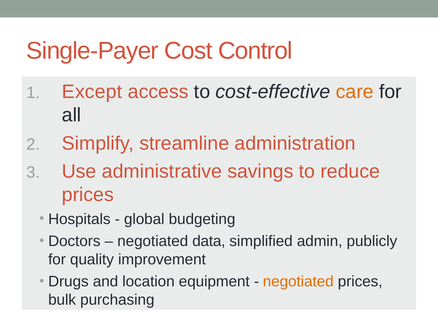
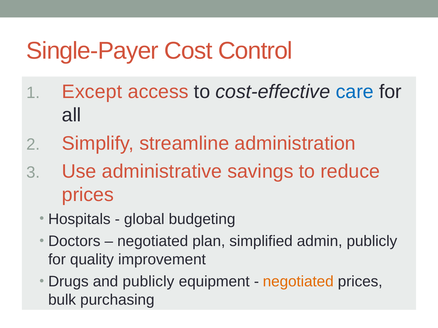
care colour: orange -> blue
data: data -> plan
and location: location -> publicly
